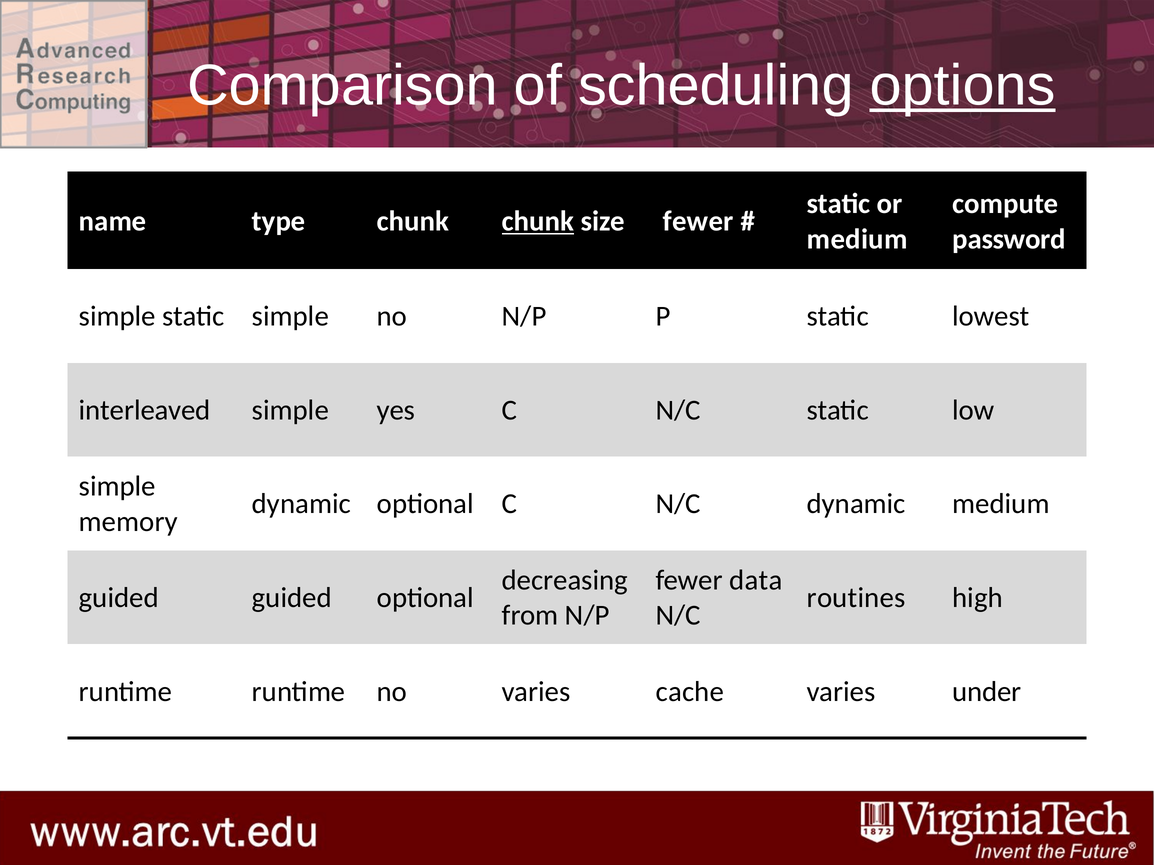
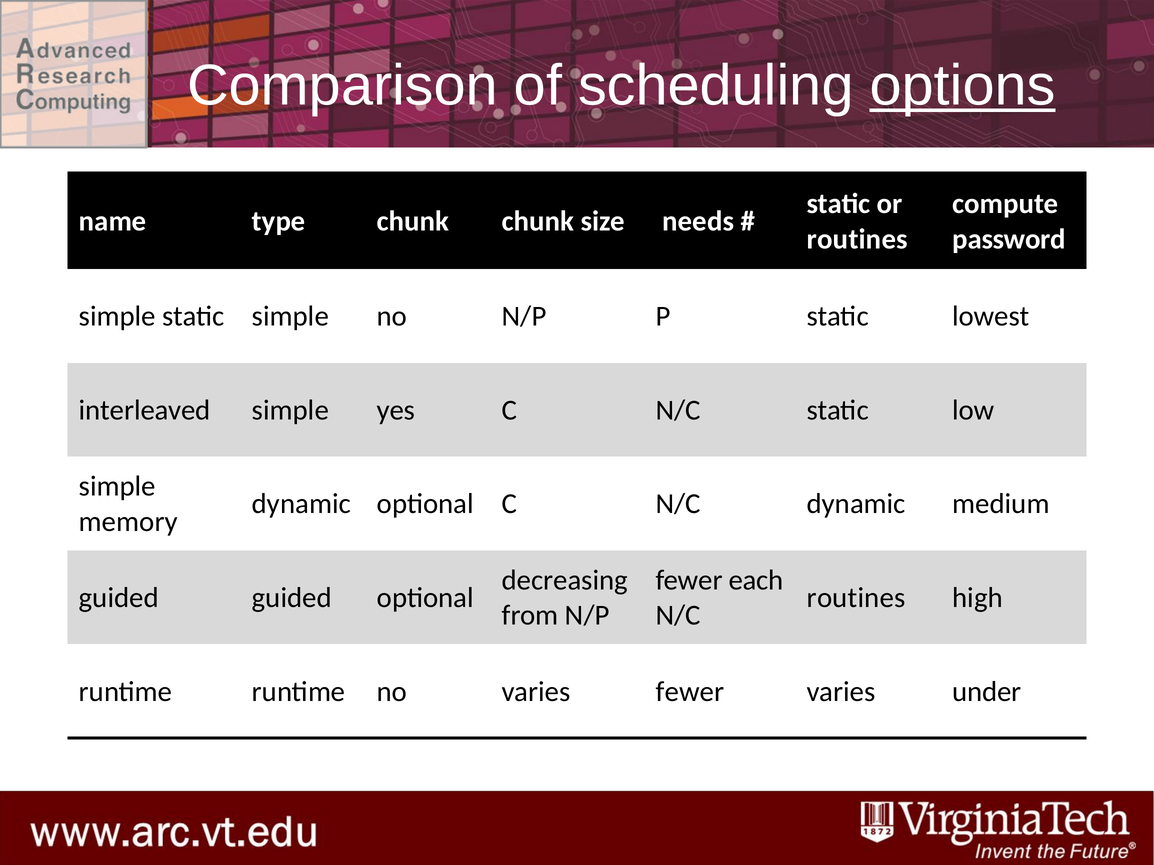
chunk at (538, 222) underline: present -> none
size fewer: fewer -> needs
medium at (857, 239): medium -> routines
data: data -> each
varies cache: cache -> fewer
